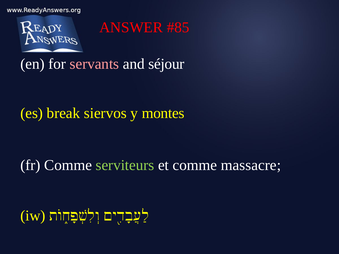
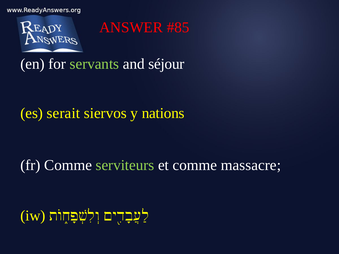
servants colour: pink -> light green
break: break -> serait
montes: montes -> nations
